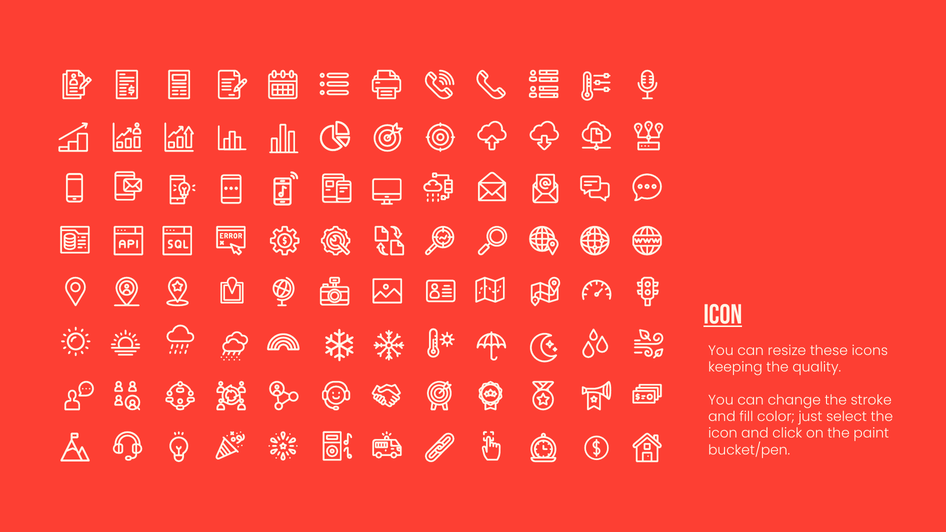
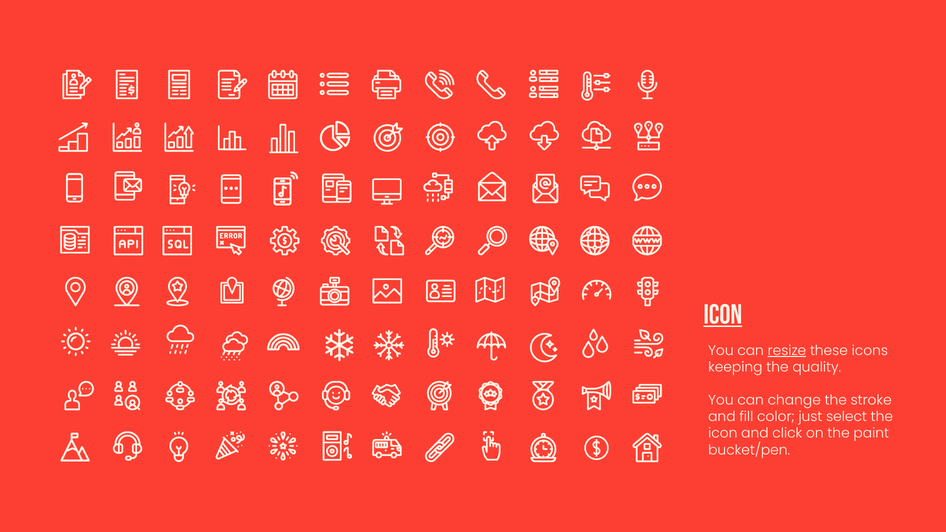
resize underline: none -> present
